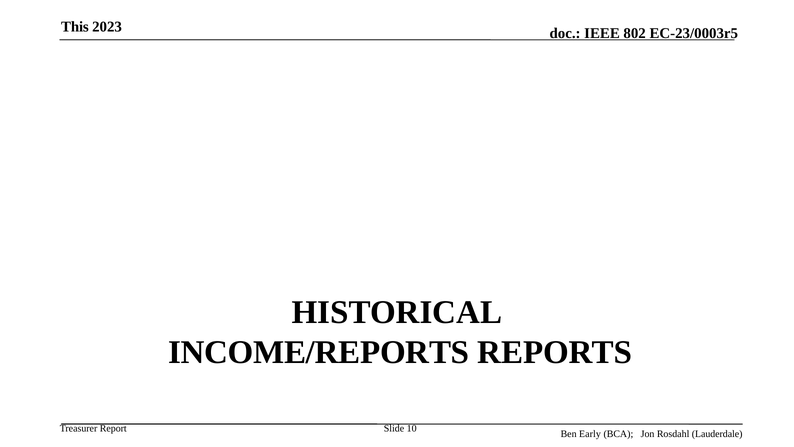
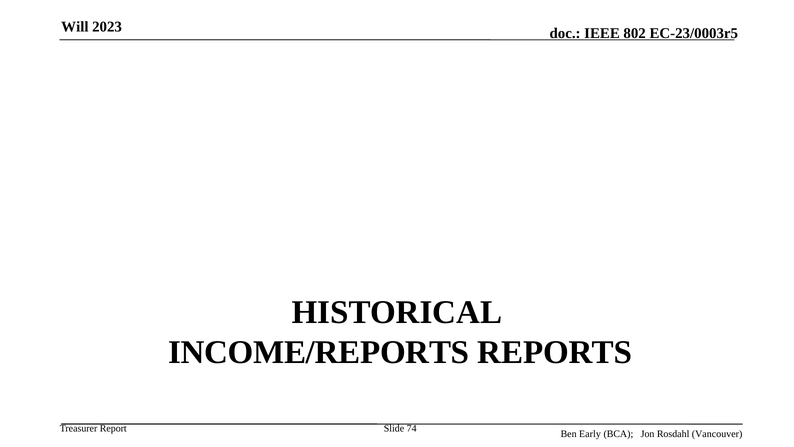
This: This -> Will
10: 10 -> 74
Lauderdale: Lauderdale -> Vancouver
